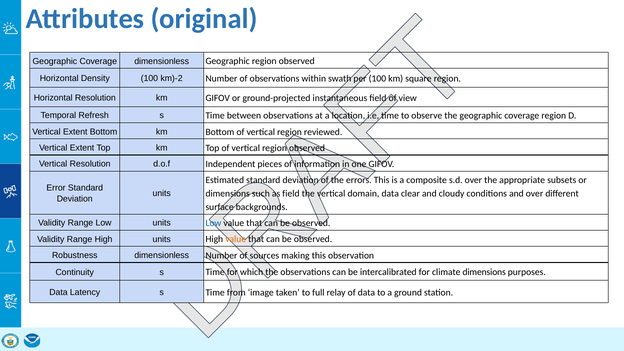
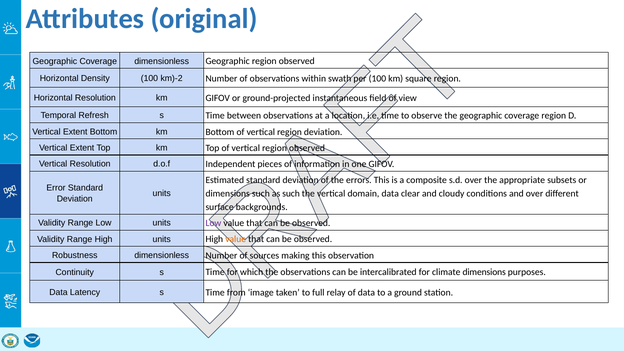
region reviewed: reviewed -> deviation
as field: field -> such
Low at (213, 223) colour: blue -> purple
